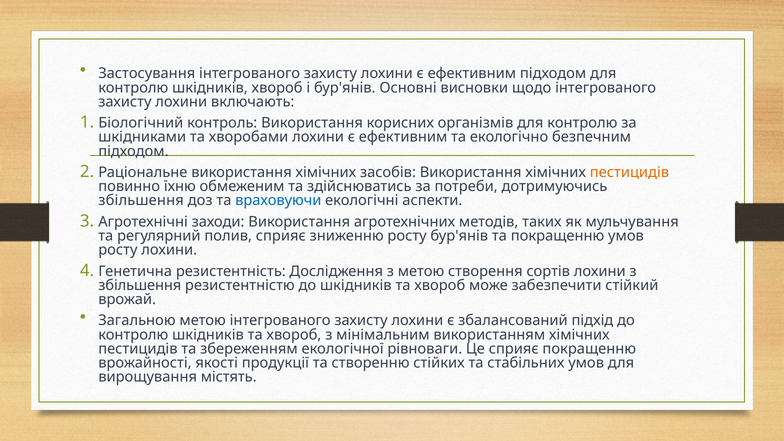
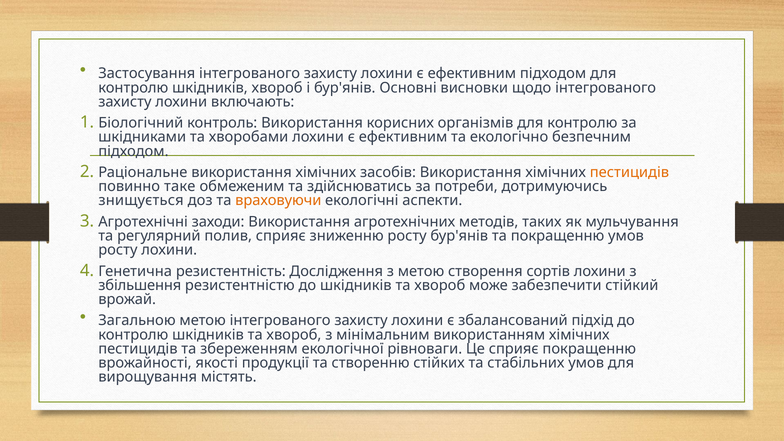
їхню: їхню -> таке
збільшення at (141, 201): збільшення -> знищується
враховуючи colour: blue -> orange
